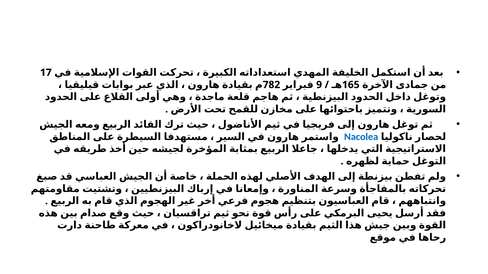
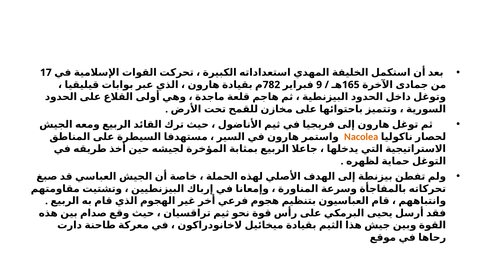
Nacolea colour: blue -> orange
